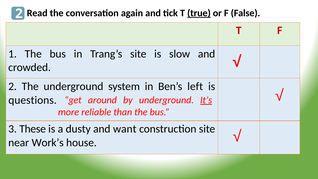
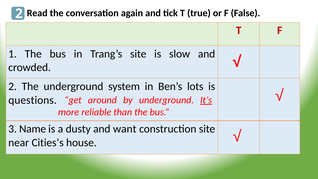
true underline: present -> none
left: left -> lots
These: These -> Name
Work’s: Work’s -> Cities’s
